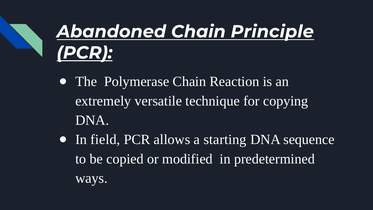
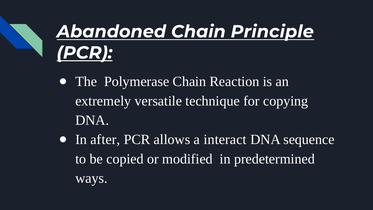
field: field -> after
starting: starting -> interact
